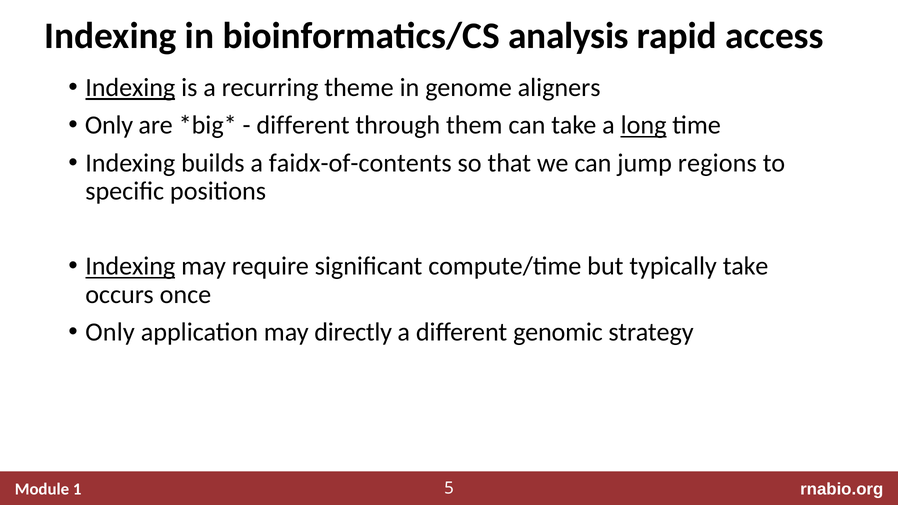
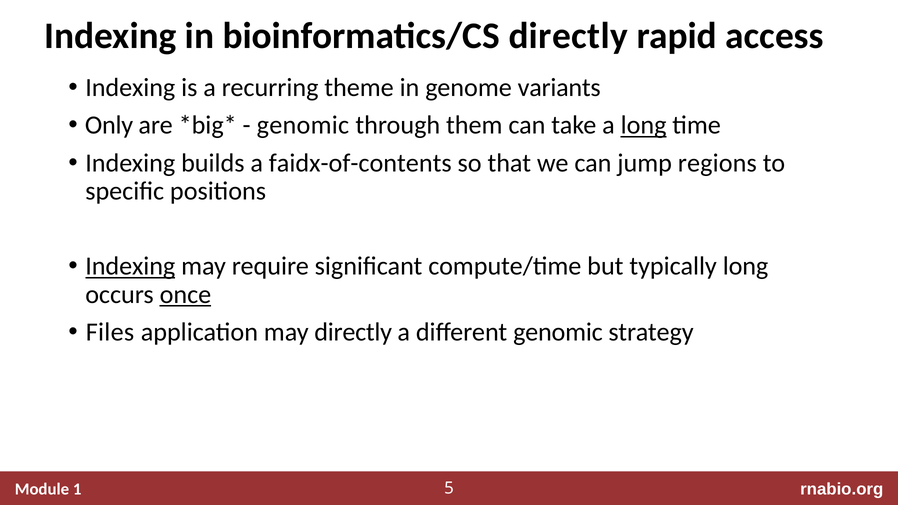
bioinformatics/CS analysis: analysis -> directly
Indexing at (130, 88) underline: present -> none
aligners: aligners -> variants
different at (303, 125): different -> genomic
typically take: take -> long
once underline: none -> present
Only at (110, 332): Only -> Files
